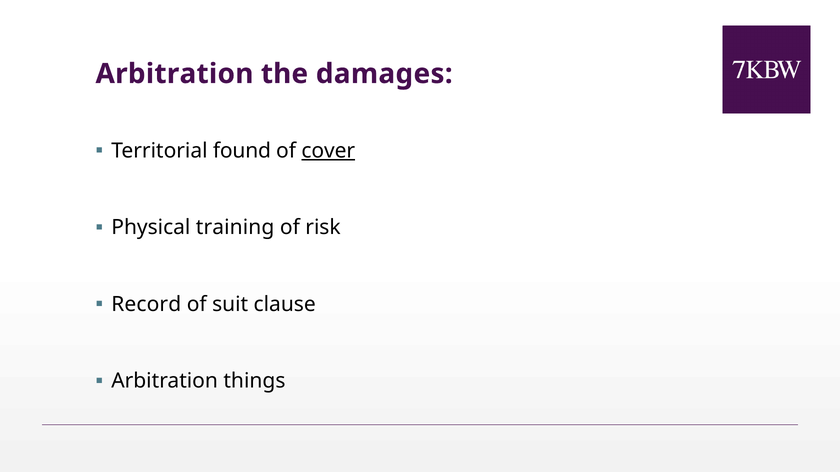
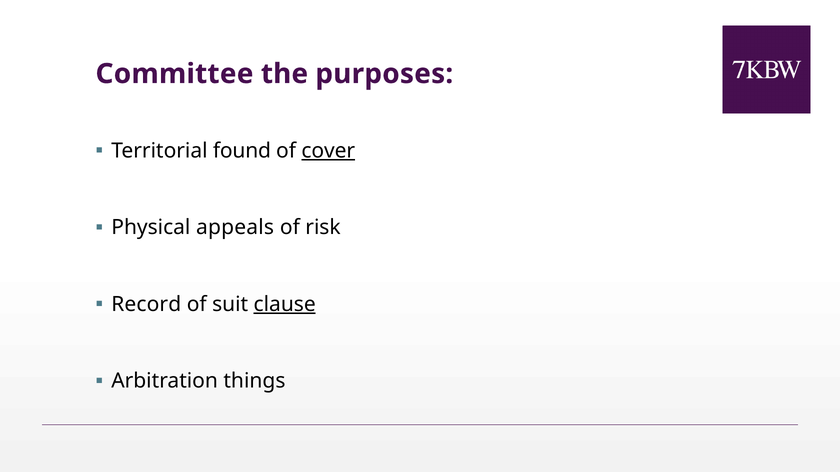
Arbitration at (174, 74): Arbitration -> Committee
damages: damages -> purposes
training: training -> appeals
clause underline: none -> present
